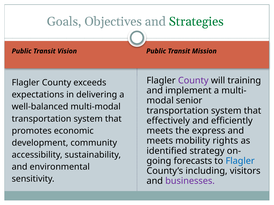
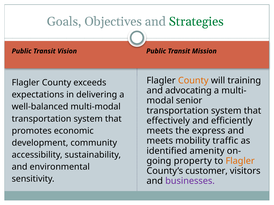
County at (193, 81) colour: purple -> orange
implement: implement -> advocating
rights: rights -> traffic
strategy: strategy -> amenity
forecasts: forecasts -> property
Flagler at (240, 161) colour: blue -> orange
including: including -> customer
